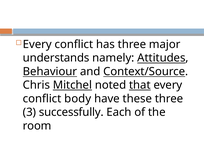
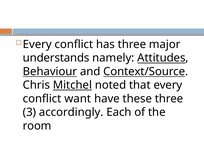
that underline: present -> none
body: body -> want
successfully: successfully -> accordingly
